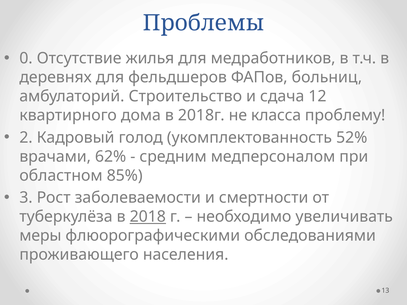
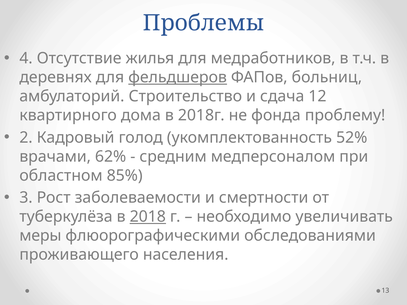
0: 0 -> 4
фельдшеров underline: none -> present
класса: класса -> фонда
